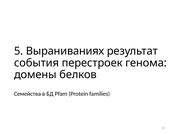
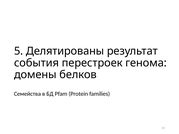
Выраниваниях: Выраниваниях -> Делятированы
